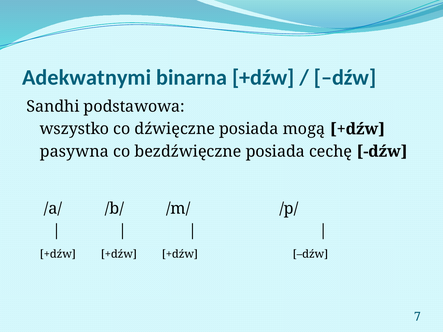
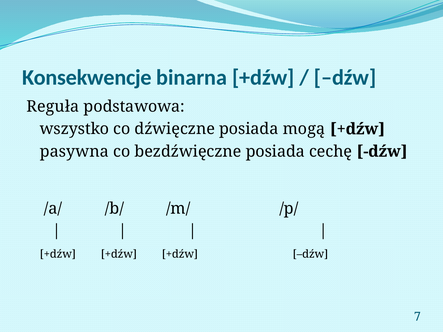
Adekwatnymi: Adekwatnymi -> Konsekwencje
Sandhi: Sandhi -> Reguła
